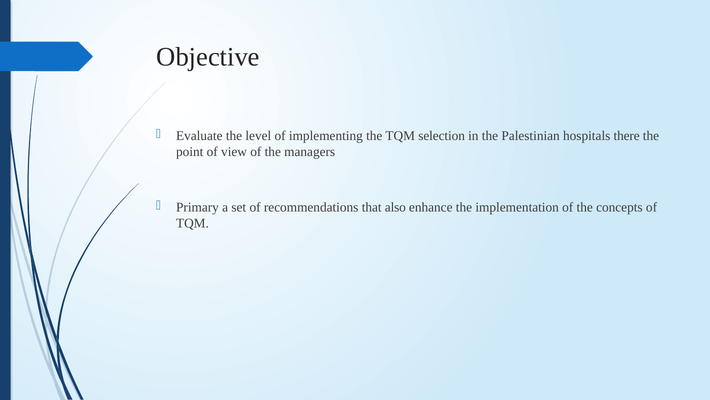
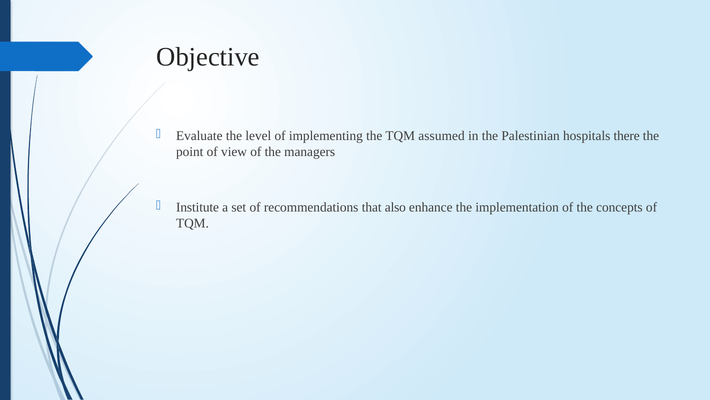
selection: selection -> assumed
Primary: Primary -> Institute
